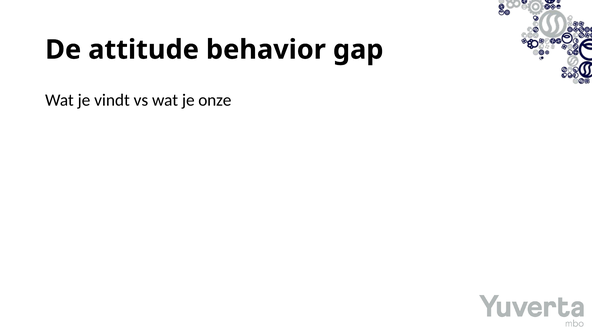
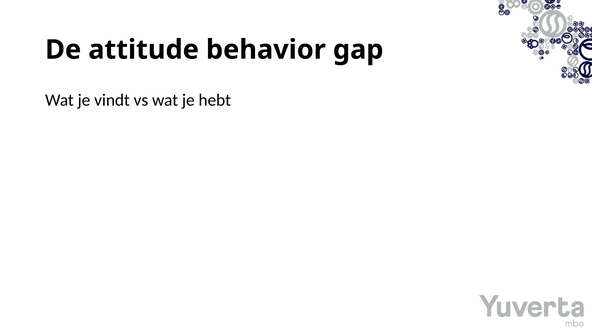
onze: onze -> hebt
